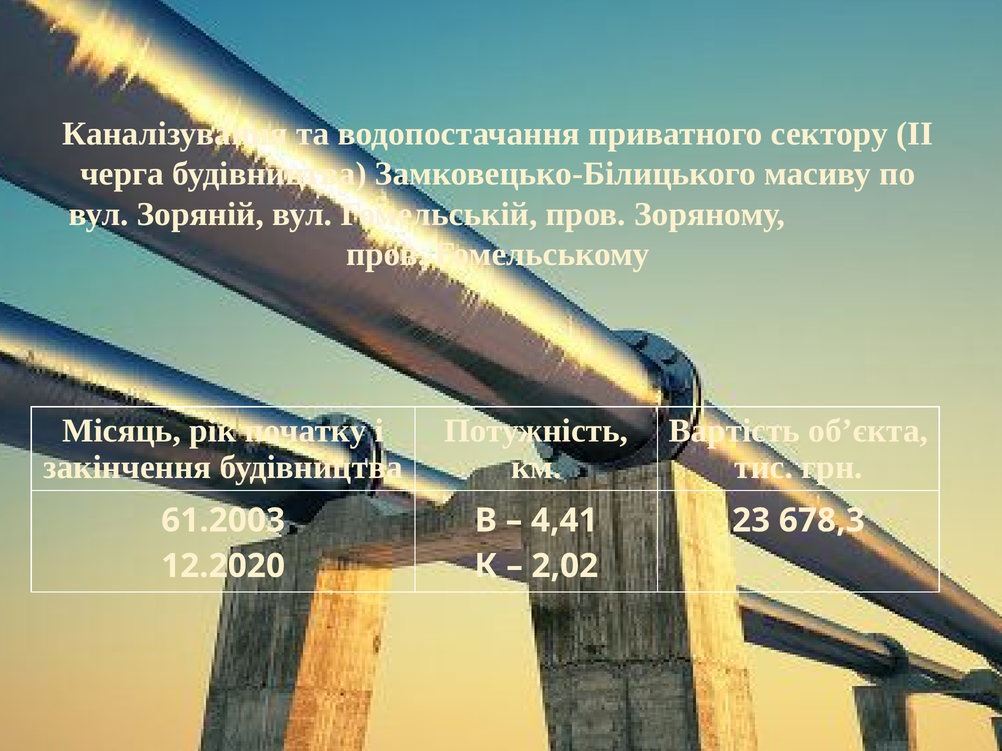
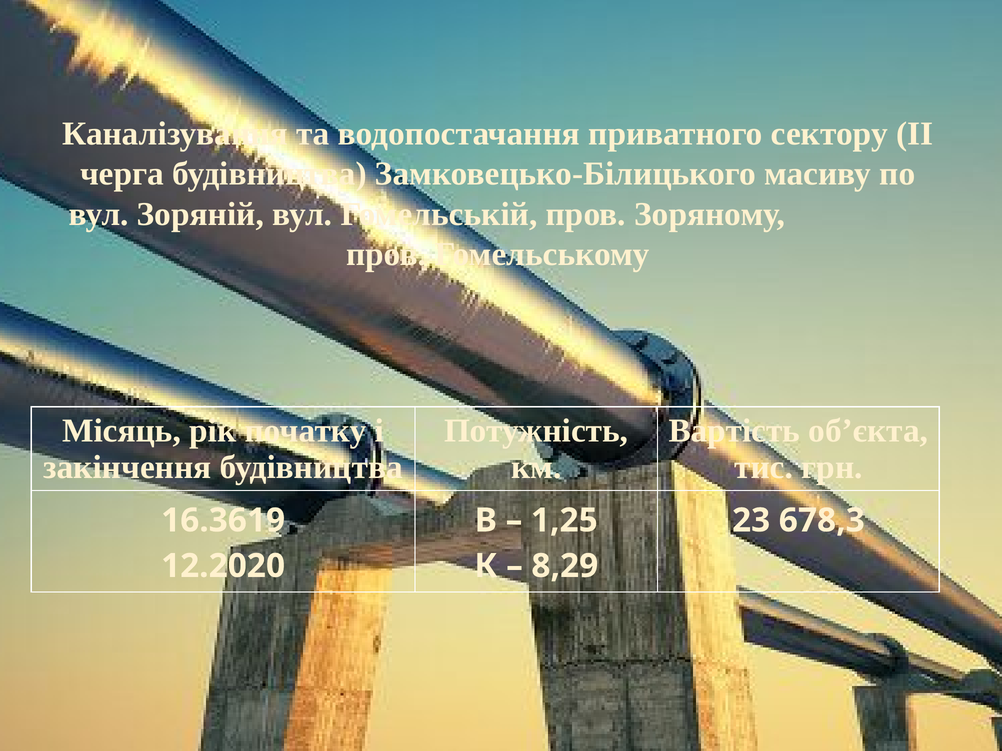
61.2003: 61.2003 -> 16.3619
4,41: 4,41 -> 1,25
2,02: 2,02 -> 8,29
